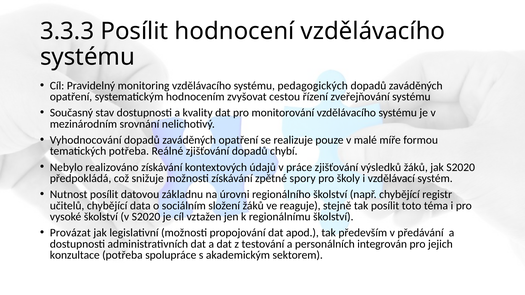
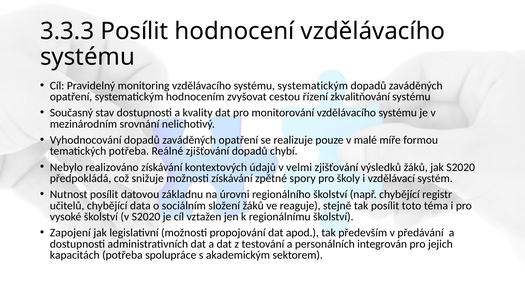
systému pedagogických: pedagogických -> systematickým
zveřejňování: zveřejňování -> zkvalitňování
práce: práce -> velmi
Provázat: Provázat -> Zapojení
konzultace: konzultace -> kapacitách
